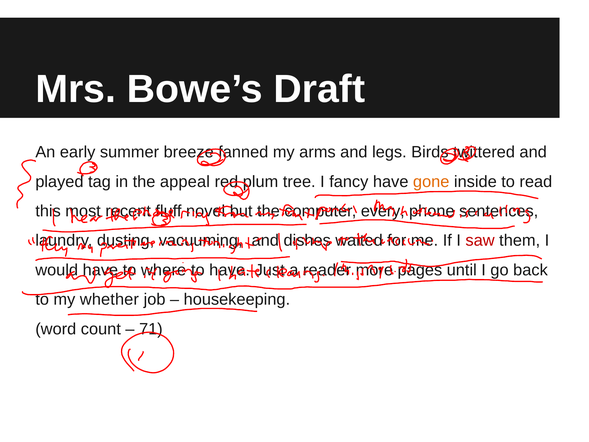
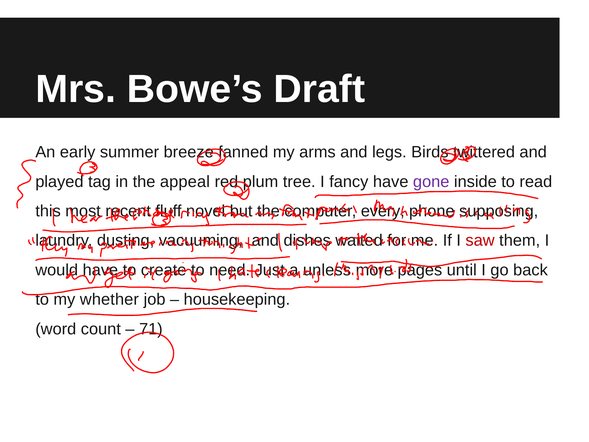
gone colour: orange -> purple
sentences: sentences -> supposing
where: where -> create
to have: have -> need
reader: reader -> unless
